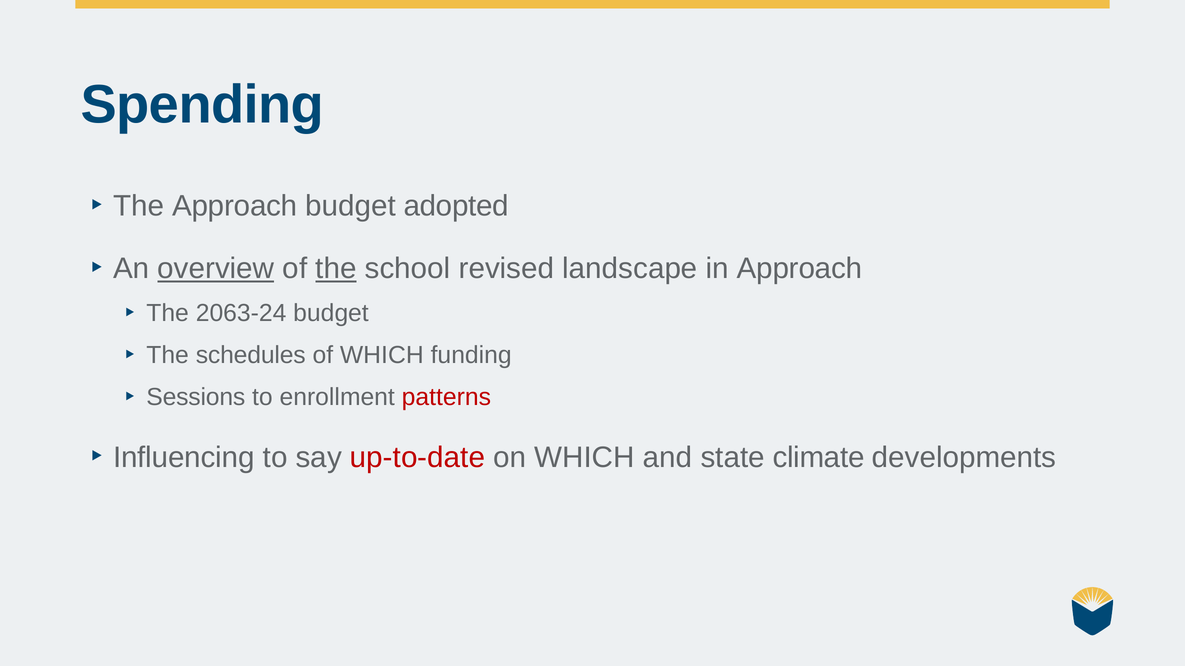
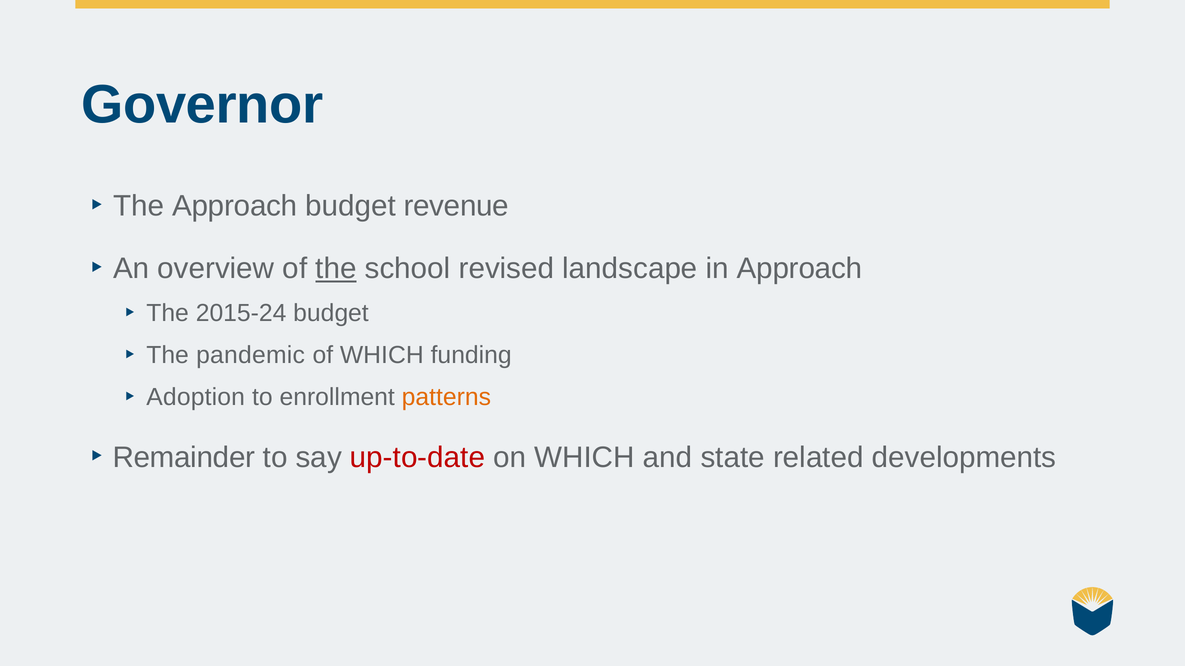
Spending: Spending -> Governor
adopted: adopted -> revenue
overview underline: present -> none
2063-24: 2063-24 -> 2015-24
schedules: schedules -> pandemic
Sessions: Sessions -> Adoption
patterns colour: red -> orange
Influencing: Influencing -> Remainder
climate: climate -> related
